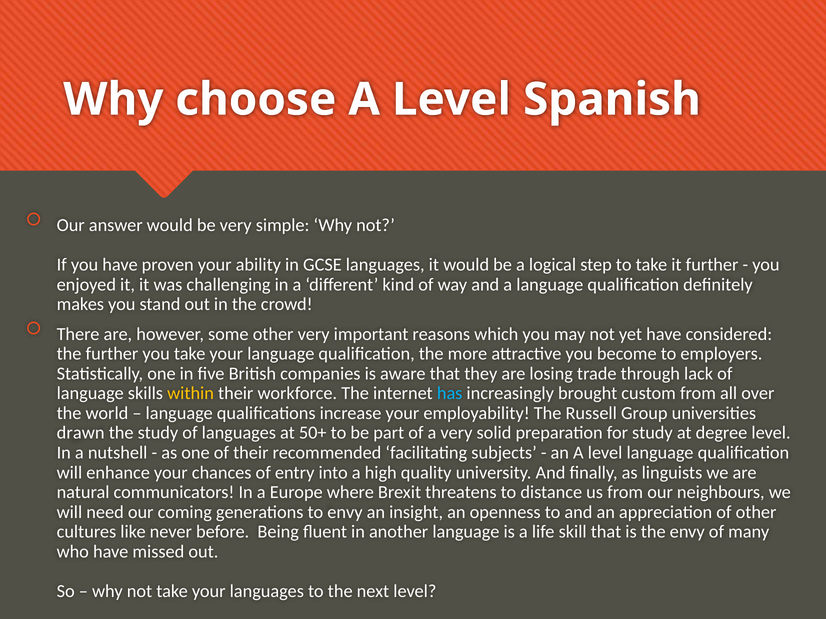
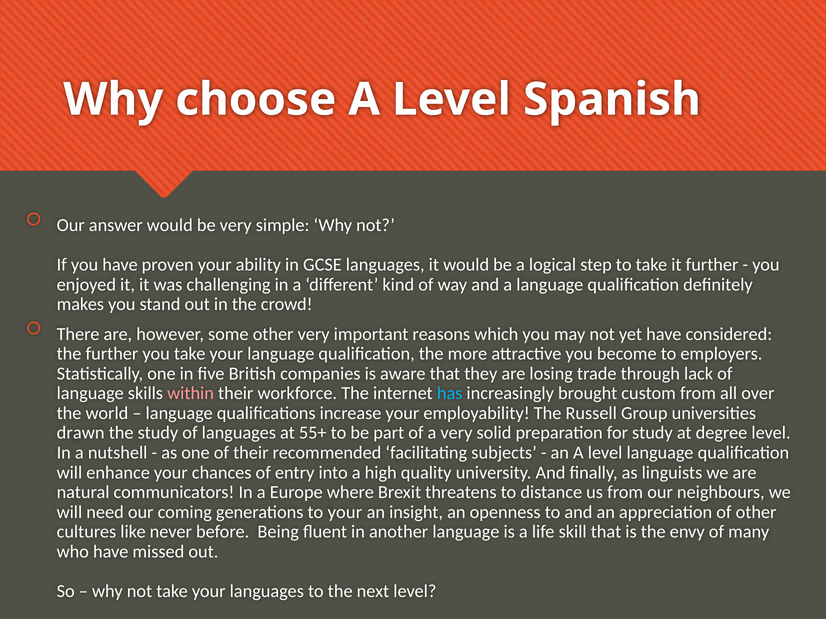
within colour: yellow -> pink
50+: 50+ -> 55+
to envy: envy -> your
